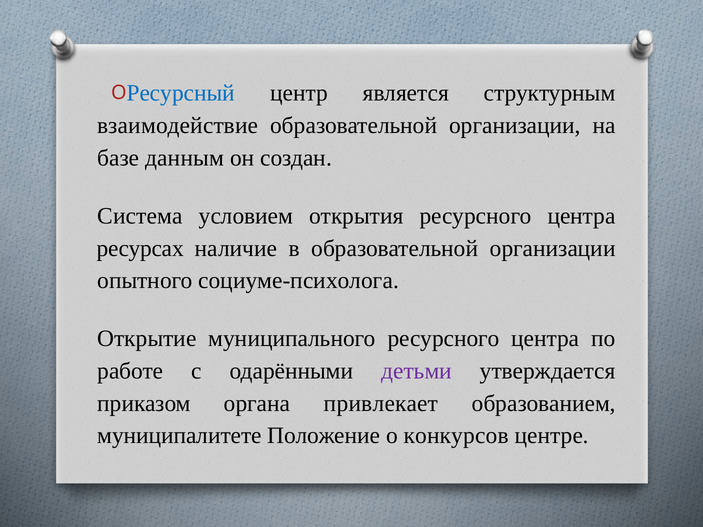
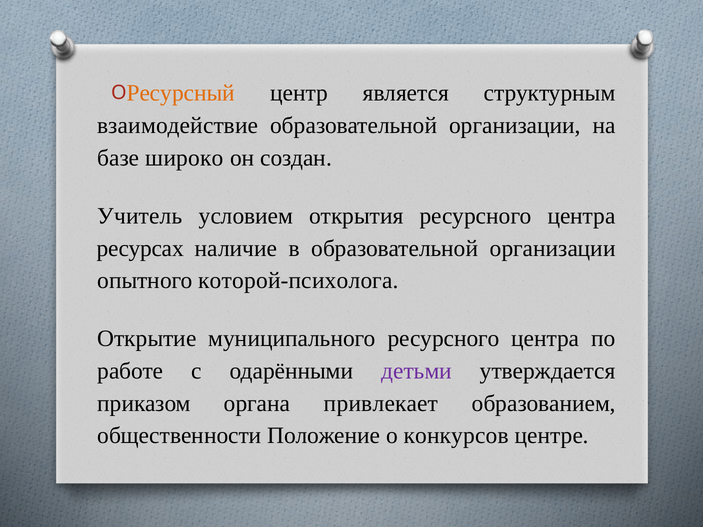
Ресурсный colour: blue -> orange
данным: данным -> широко
Система: Система -> Учитель
социуме-психолога: социуме-психолога -> которой-психолога
муниципалитете: муниципалитете -> общественности
